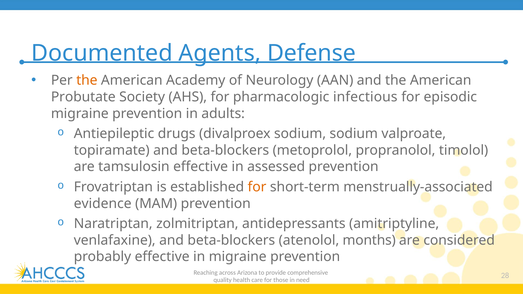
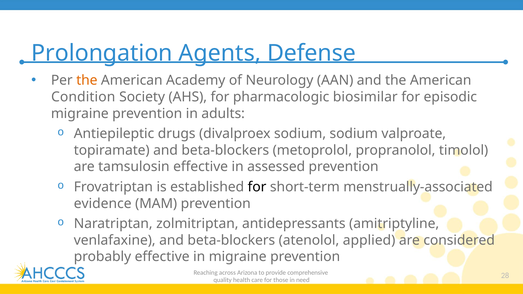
Documented: Documented -> Prolongation
Probutate: Probutate -> Condition
infectious: infectious -> biosimilar
for at (257, 187) colour: orange -> black
months: months -> applied
